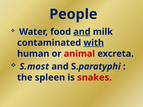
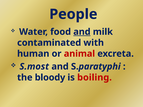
with underline: present -> none
spleen: spleen -> bloody
snakes: snakes -> boiling
